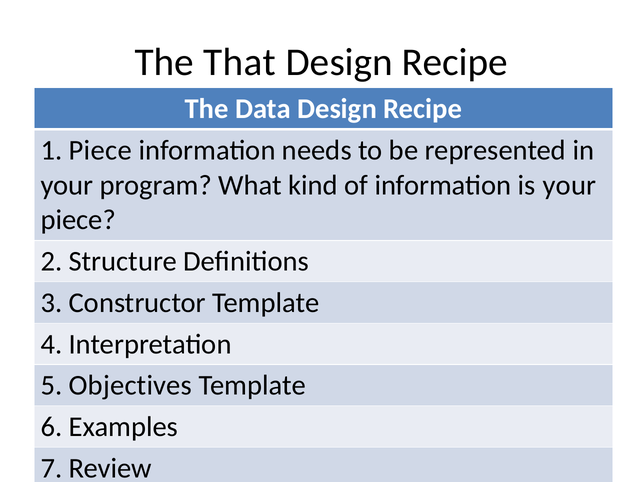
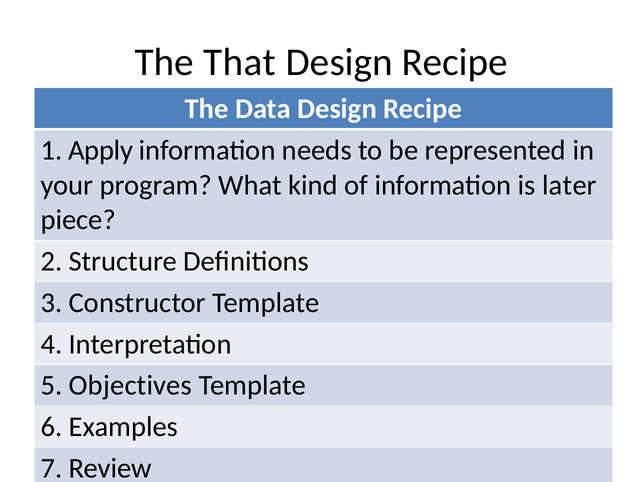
1 Piece: Piece -> Apply
is your: your -> later
